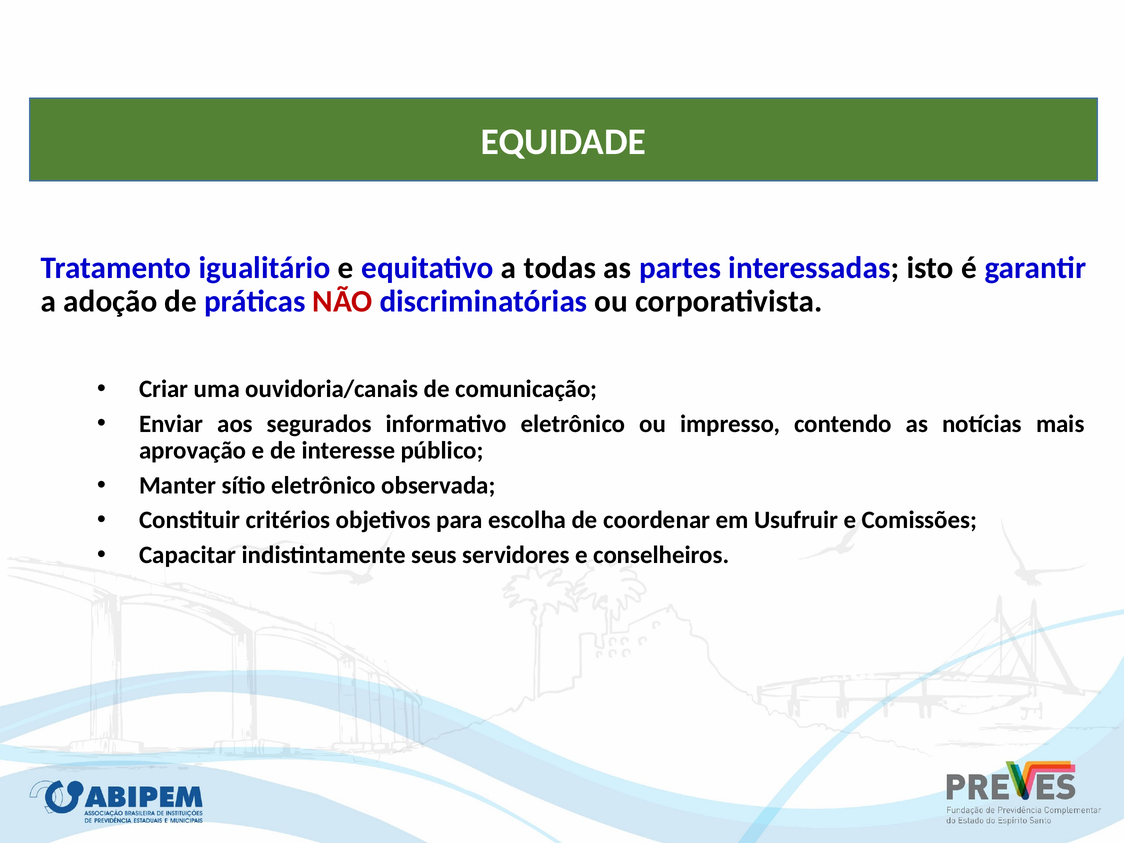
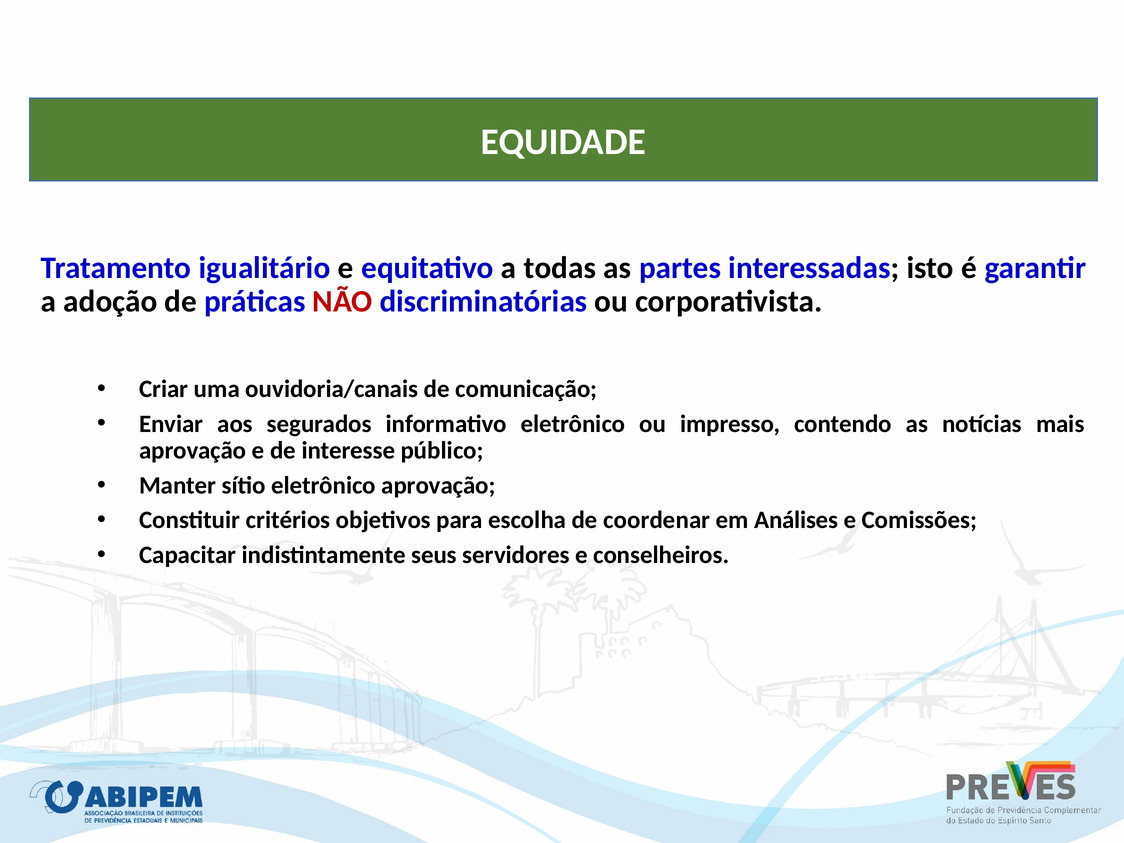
eletrônico observada: observada -> aprovação
Usufruir: Usufruir -> Análises
